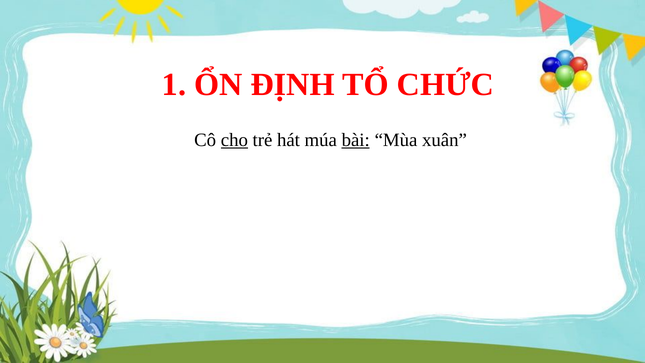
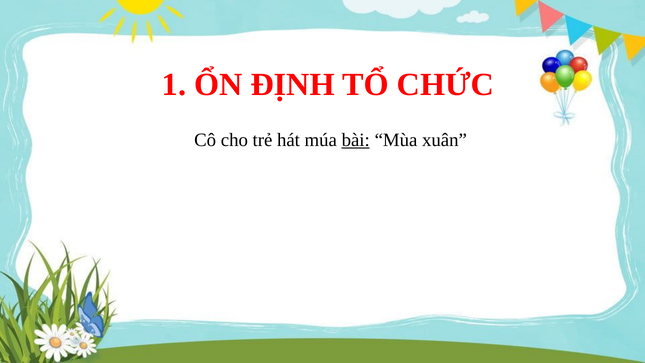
cho underline: present -> none
